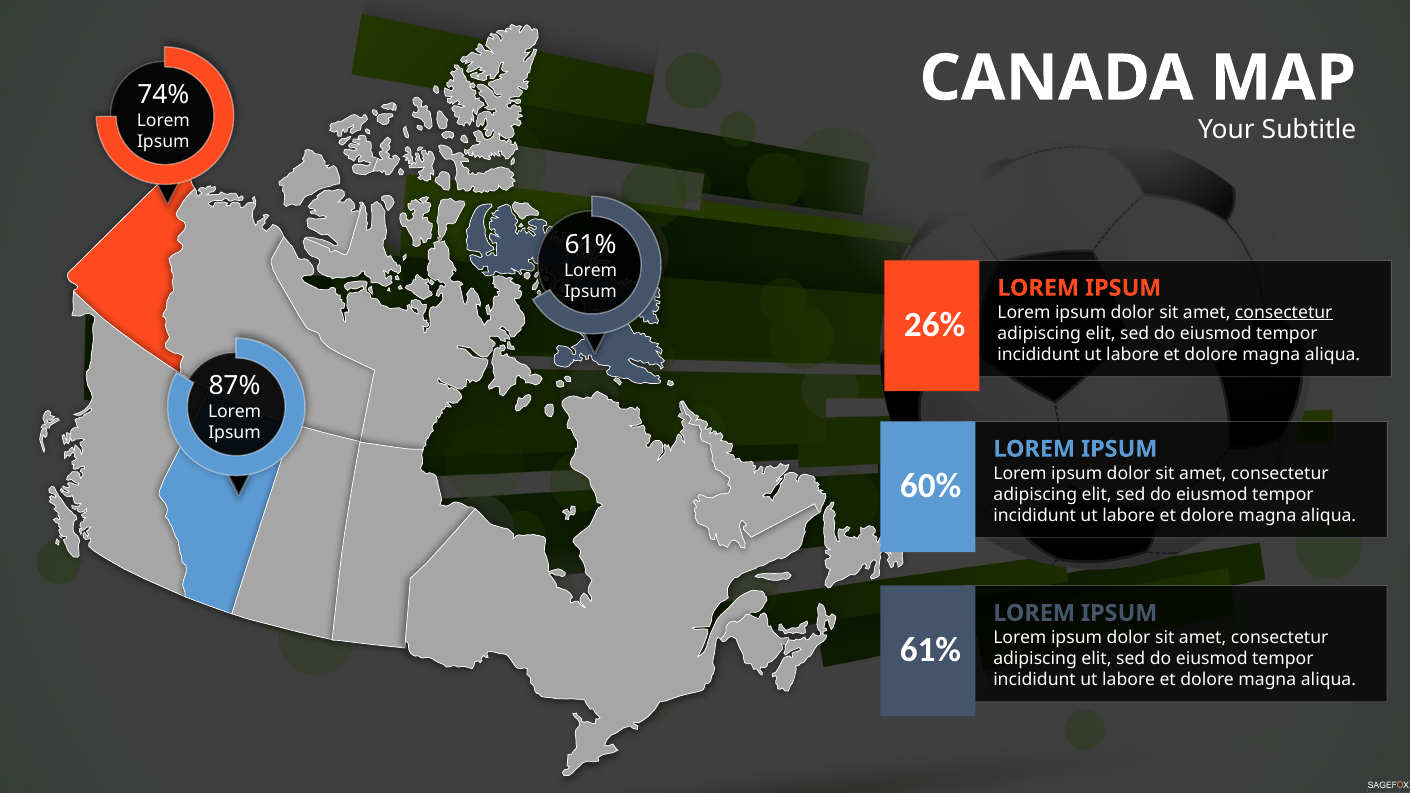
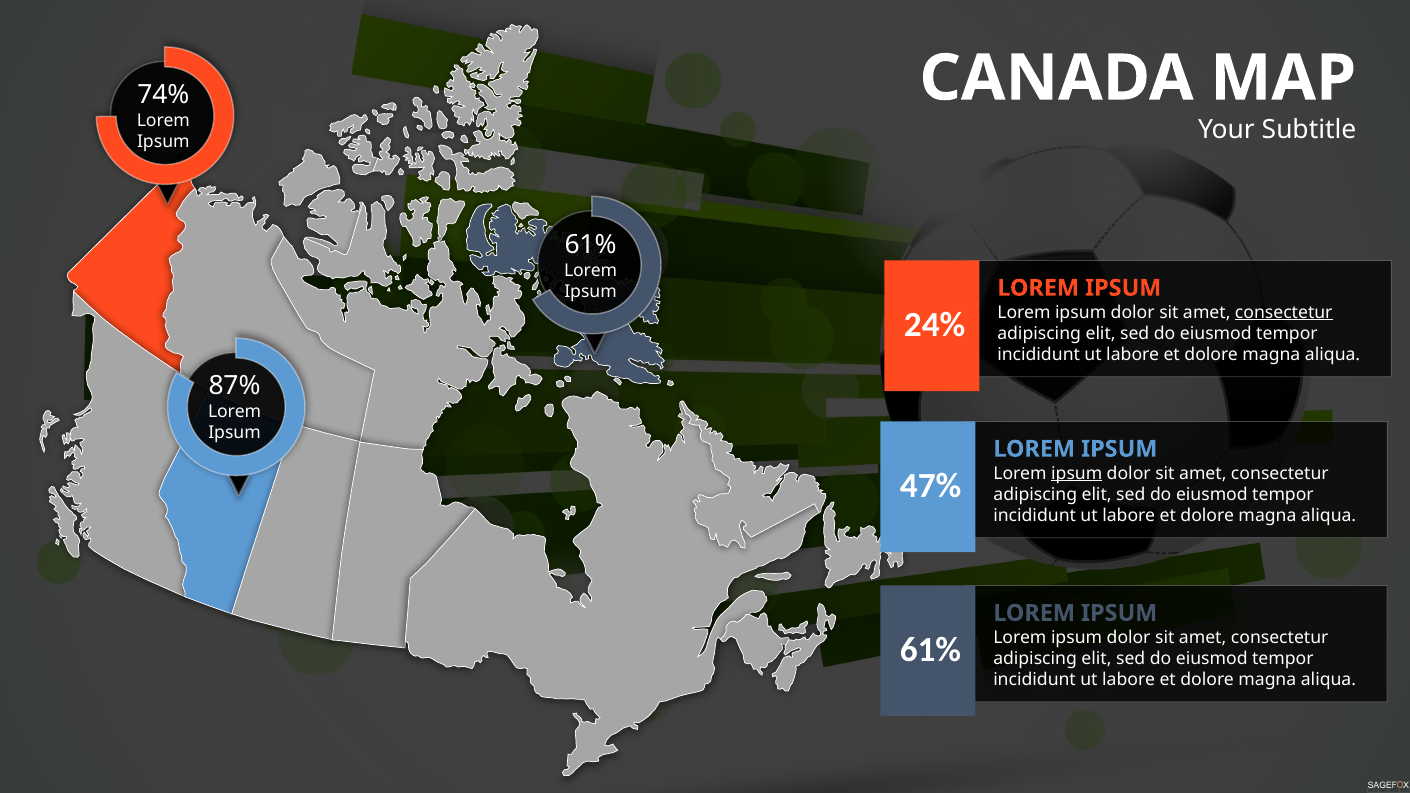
26%: 26% -> 24%
ipsum at (1077, 473) underline: none -> present
60%: 60% -> 47%
